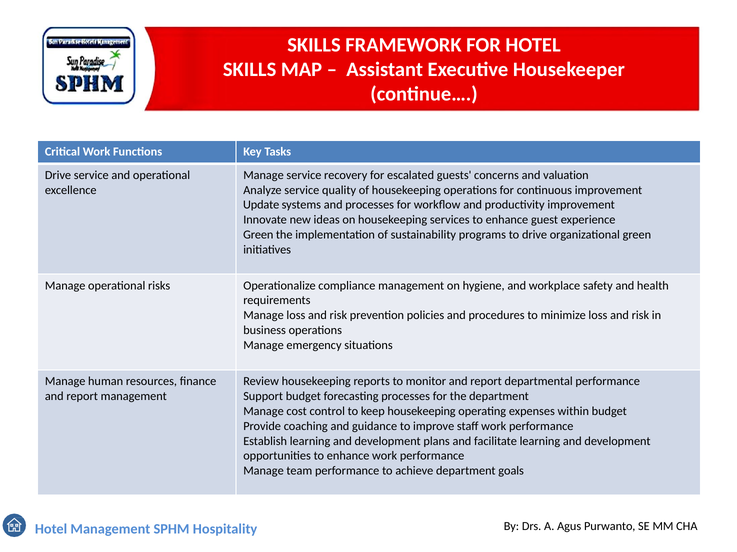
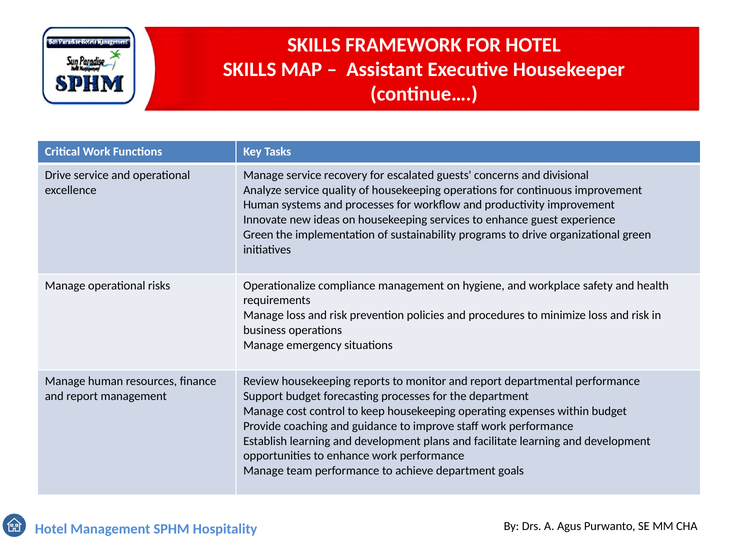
valuation: valuation -> divisional
Update at (261, 205): Update -> Human
